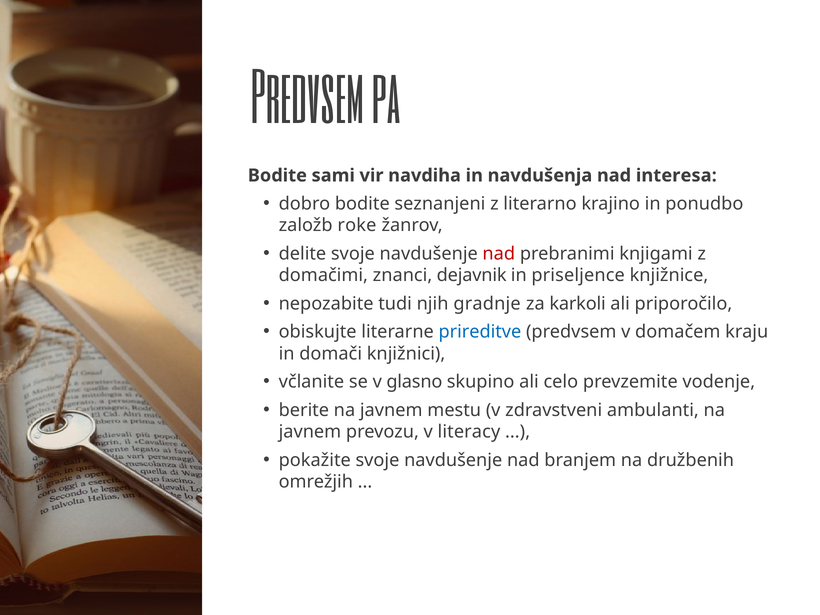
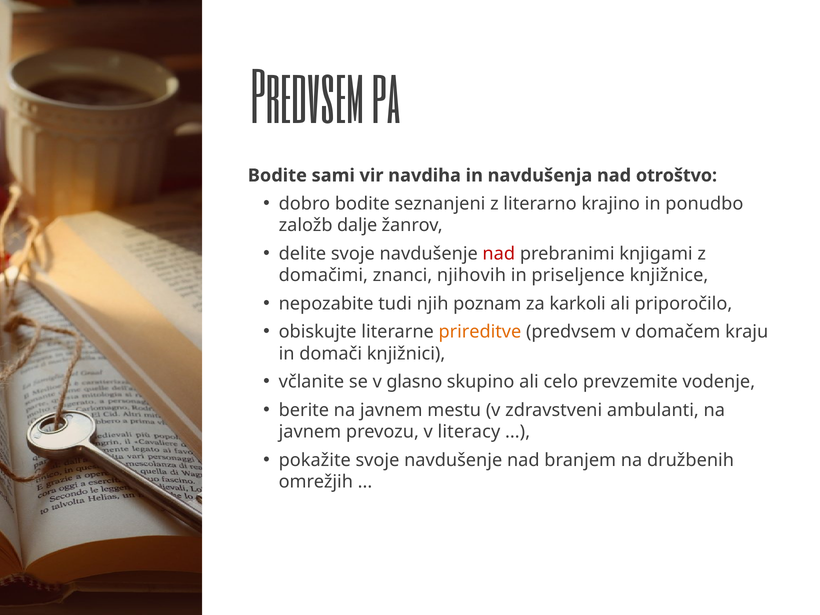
interesa: interesa -> otroštvo
roke: roke -> dalje
dejavnik: dejavnik -> njihovih
gradnje: gradnje -> poznam
prireditve colour: blue -> orange
